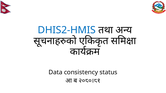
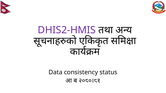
DHIS2-HMIS colour: blue -> purple
